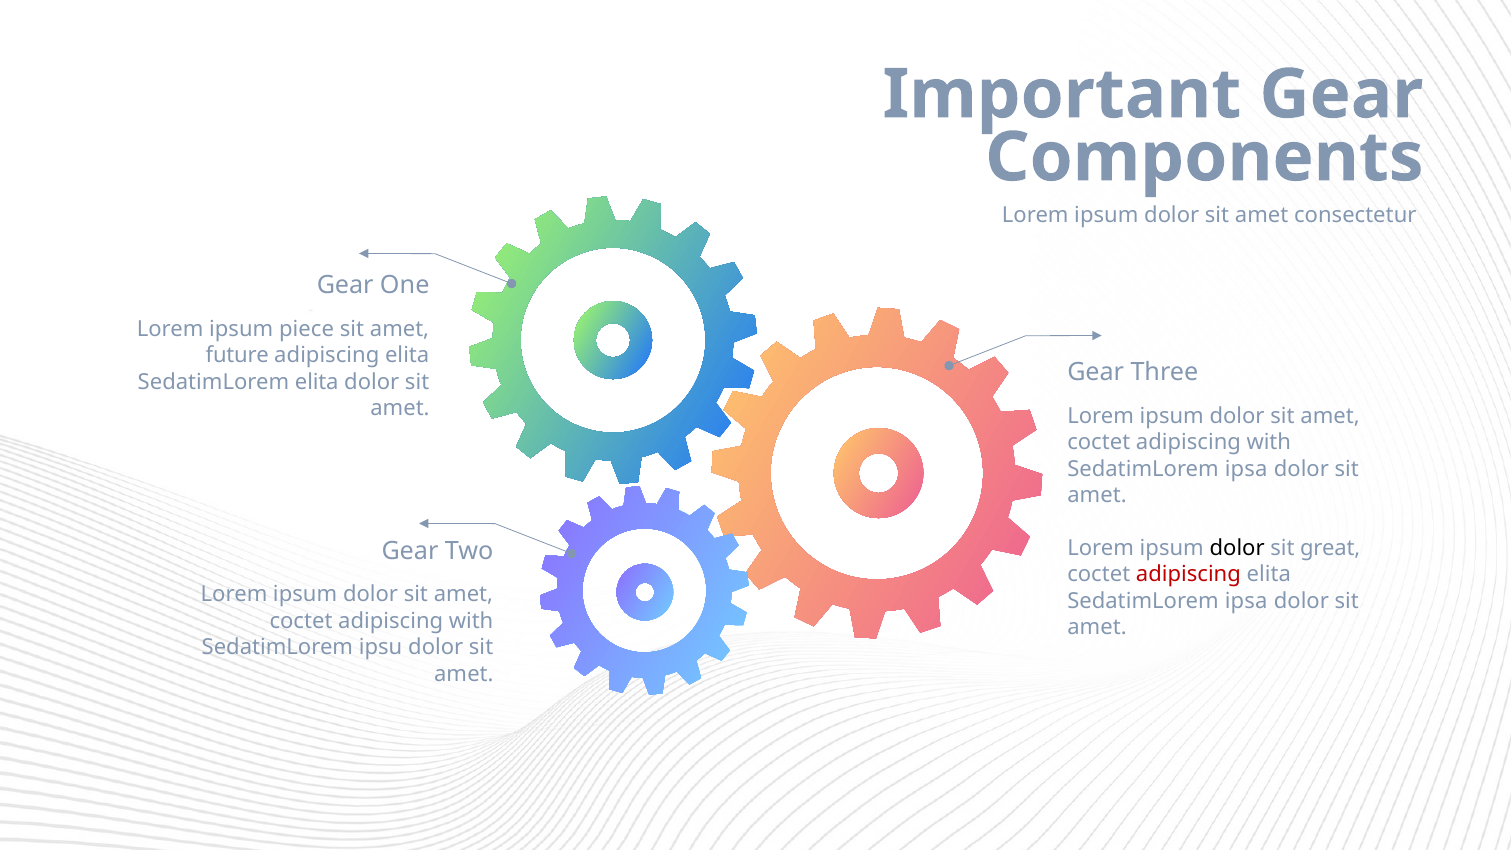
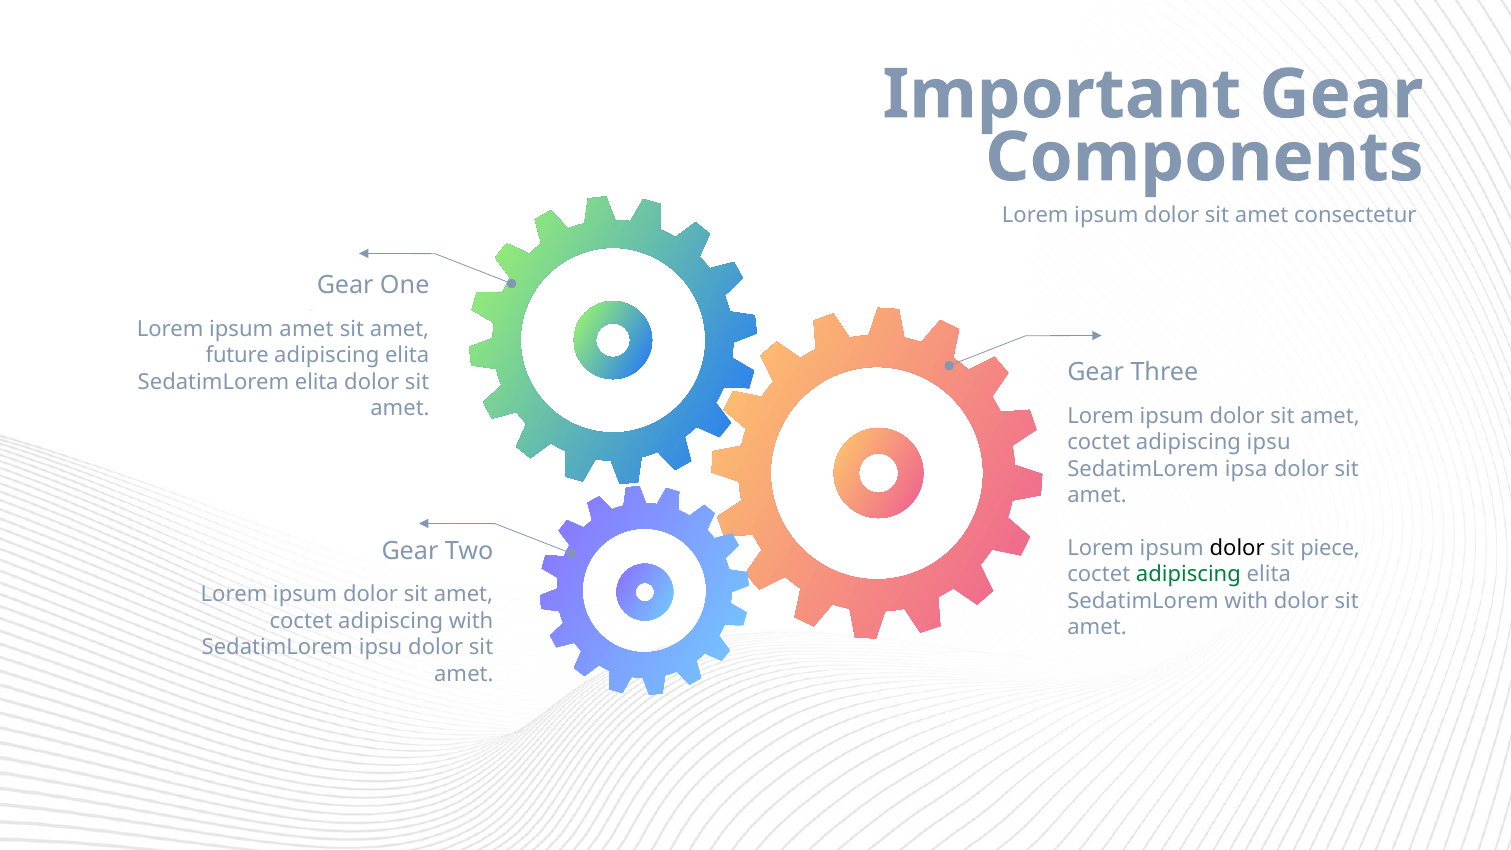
ipsum piece: piece -> amet
with at (1269, 442): with -> ipsu
great: great -> piece
adipiscing at (1188, 575) colour: red -> green
ipsa at (1246, 601): ipsa -> with
